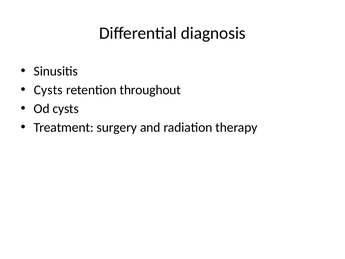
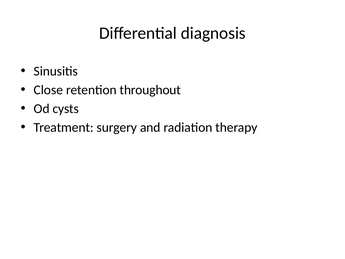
Cysts at (48, 90): Cysts -> Close
